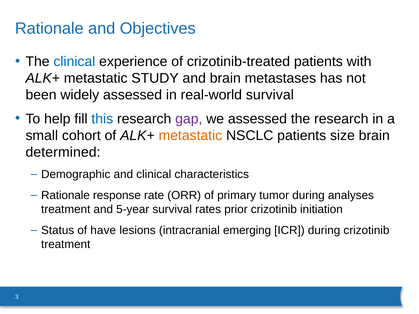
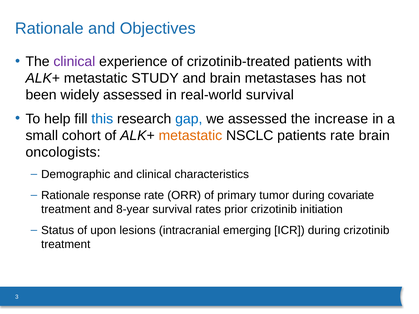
clinical at (74, 62) colour: blue -> purple
gap colour: purple -> blue
the research: research -> increase
patients size: size -> rate
determined: determined -> oncologists
analyses: analyses -> covariate
5-year: 5-year -> 8-year
have: have -> upon
